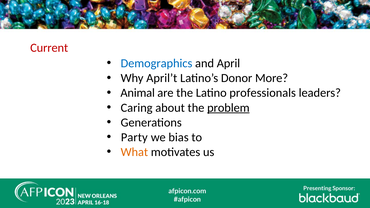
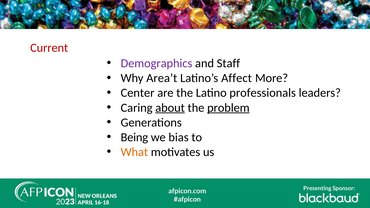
Demographics colour: blue -> purple
April: April -> Staff
April’t: April’t -> Area’t
Donor: Donor -> Affect
Animal: Animal -> Center
about underline: none -> present
Party: Party -> Being
